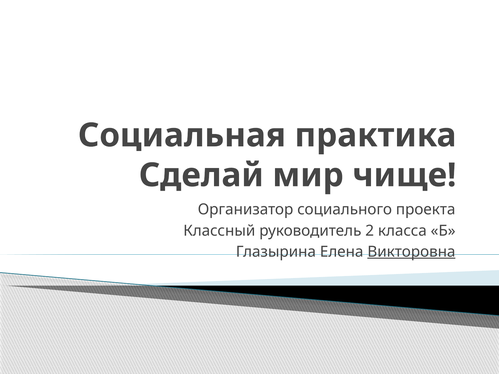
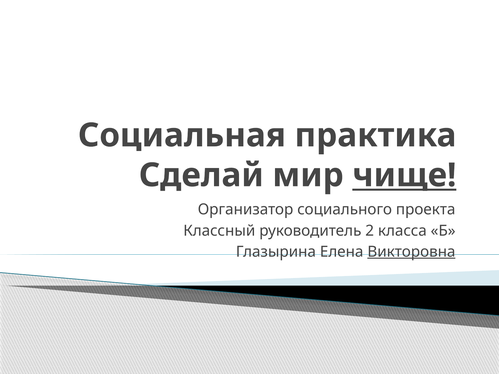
чище underline: none -> present
